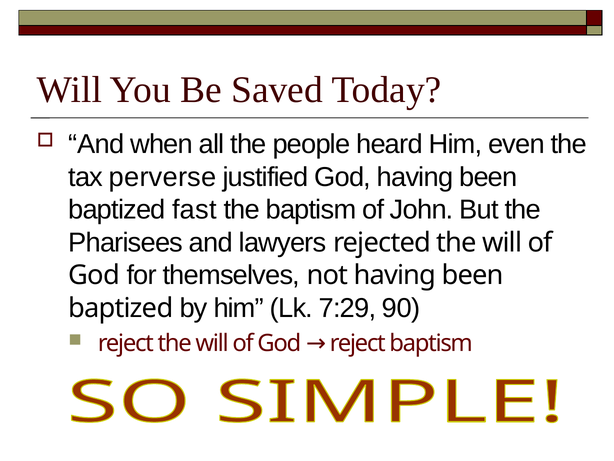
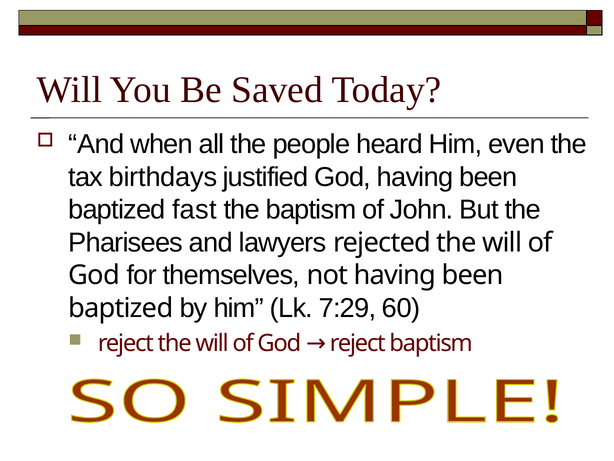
perverse: perverse -> birthdays
90: 90 -> 60
